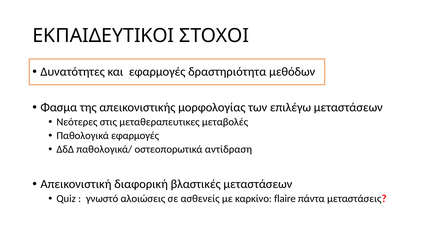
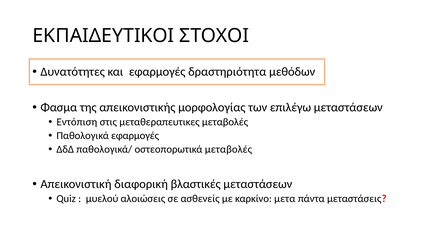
Νεότερες: Νεότερες -> Εντόπιση
οστεοπορωτικά αντίδραση: αντίδραση -> μεταβολές
γνωστό: γνωστό -> μυελού
flaire: flaire -> μετα
